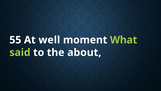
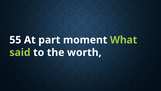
well: well -> part
about: about -> worth
